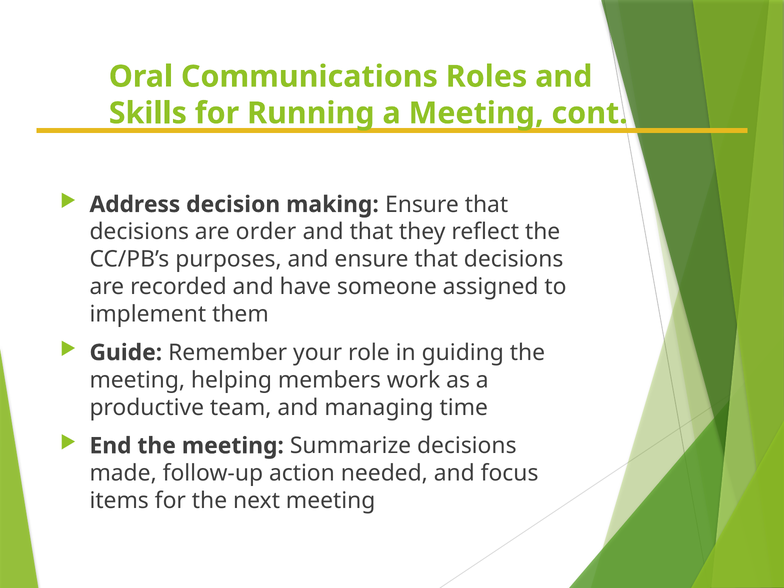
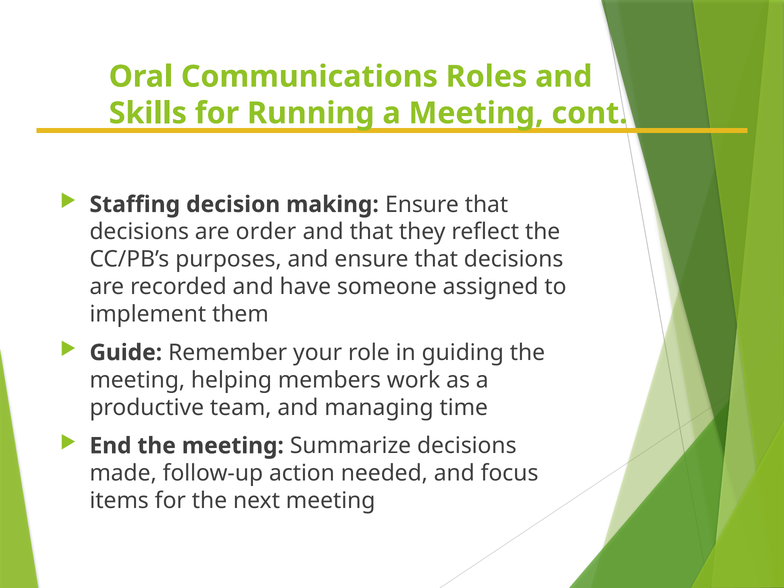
Address: Address -> Staffing
